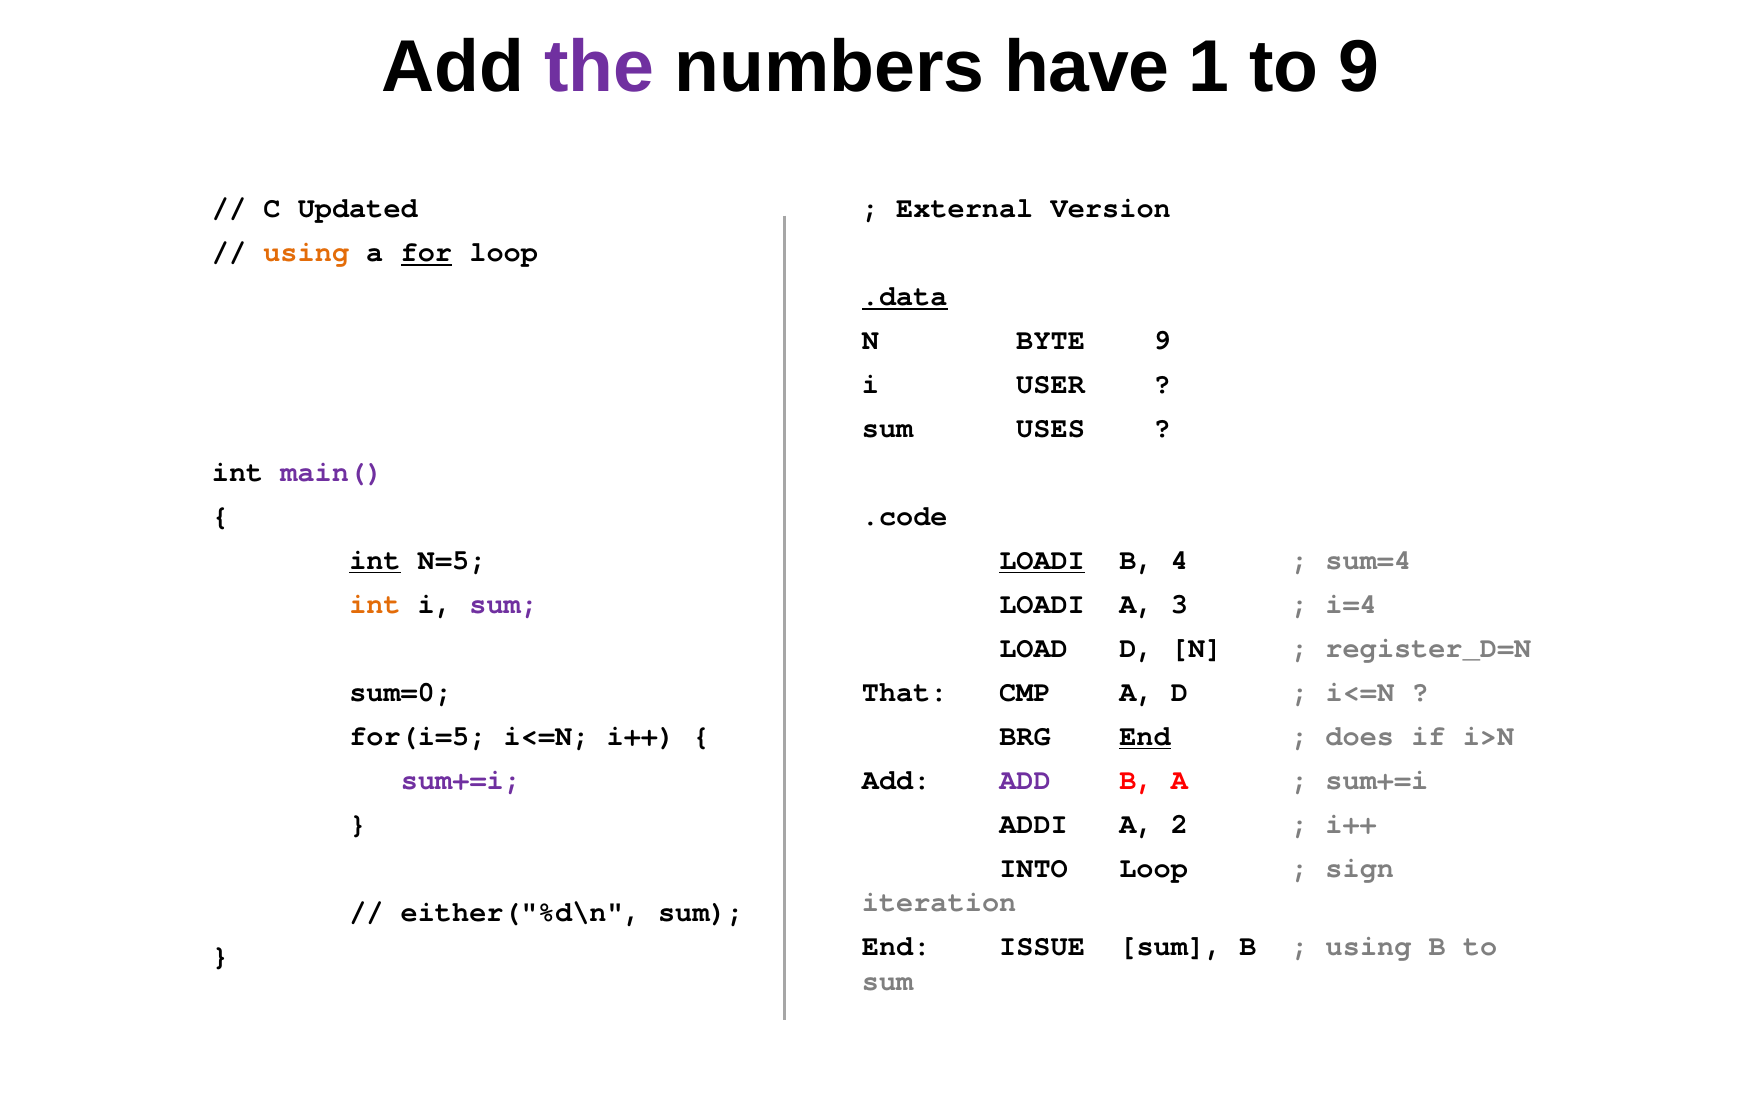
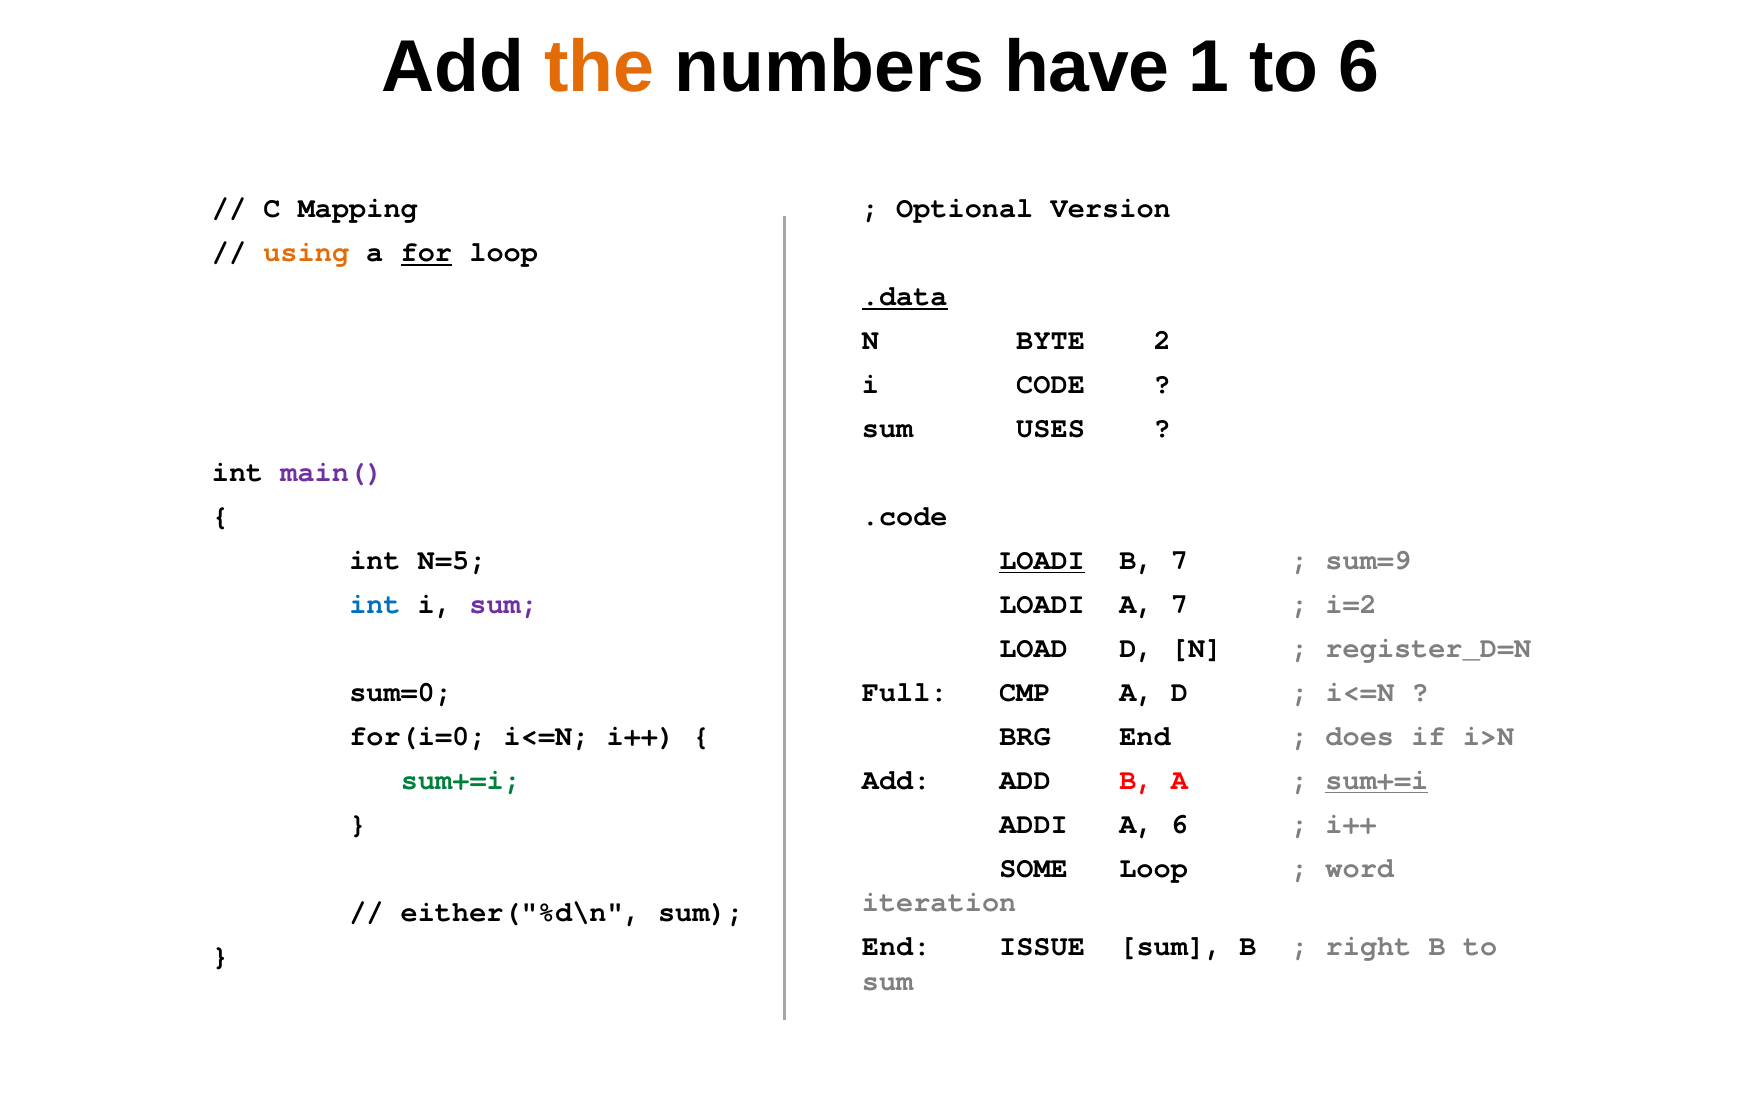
the colour: purple -> orange
to 9: 9 -> 6
Updated: Updated -> Mapping
External: External -> Optional
BYTE 9: 9 -> 2
USER: USER -> CODE
int at (375, 560) underline: present -> none
B 4: 4 -> 7
sum=4: sum=4 -> sum=9
int at (375, 604) colour: orange -> blue
A 3: 3 -> 7
i=4: i=4 -> i=2
That: That -> Full
for(i=5: for(i=5 -> for(i=0
End at (1145, 736) underline: present -> none
sum+=i at (461, 780) colour: purple -> green
ADD at (1025, 780) colour: purple -> black
sum+=i at (1377, 780) underline: none -> present
A 2: 2 -> 6
INTO: INTO -> SOME
sign: sign -> word
using at (1369, 947): using -> right
